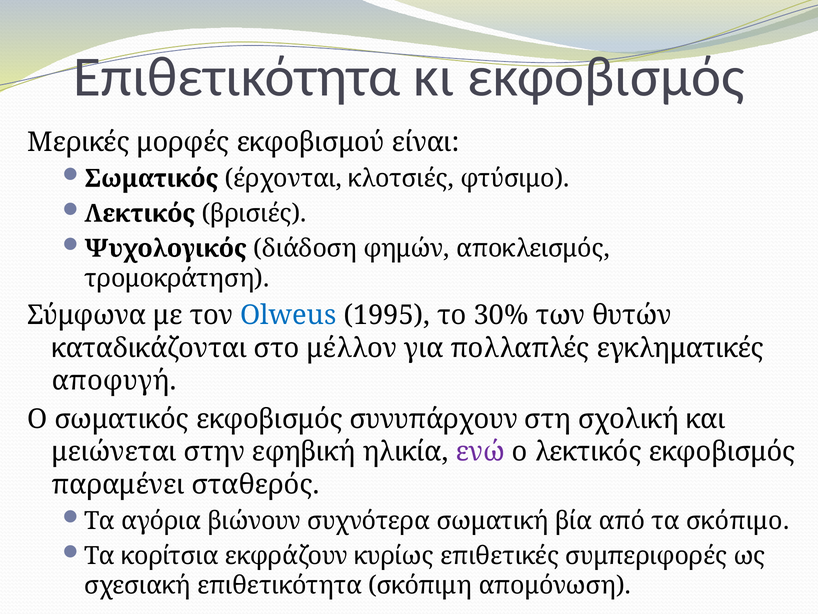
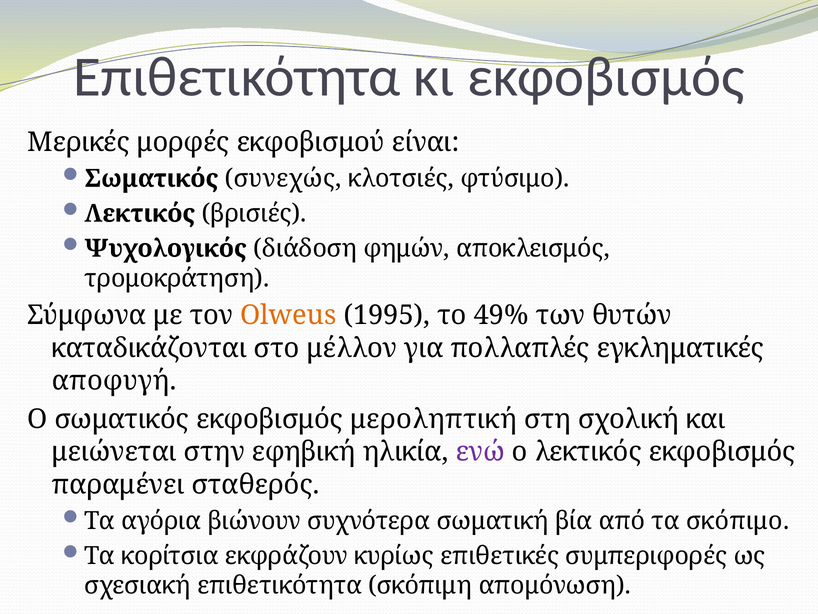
έρχονται: έρχονται -> συνεχώς
Olweus colour: blue -> orange
30%: 30% -> 49%
συνυπάρχουν: συνυπάρχουν -> μεροληπτική
